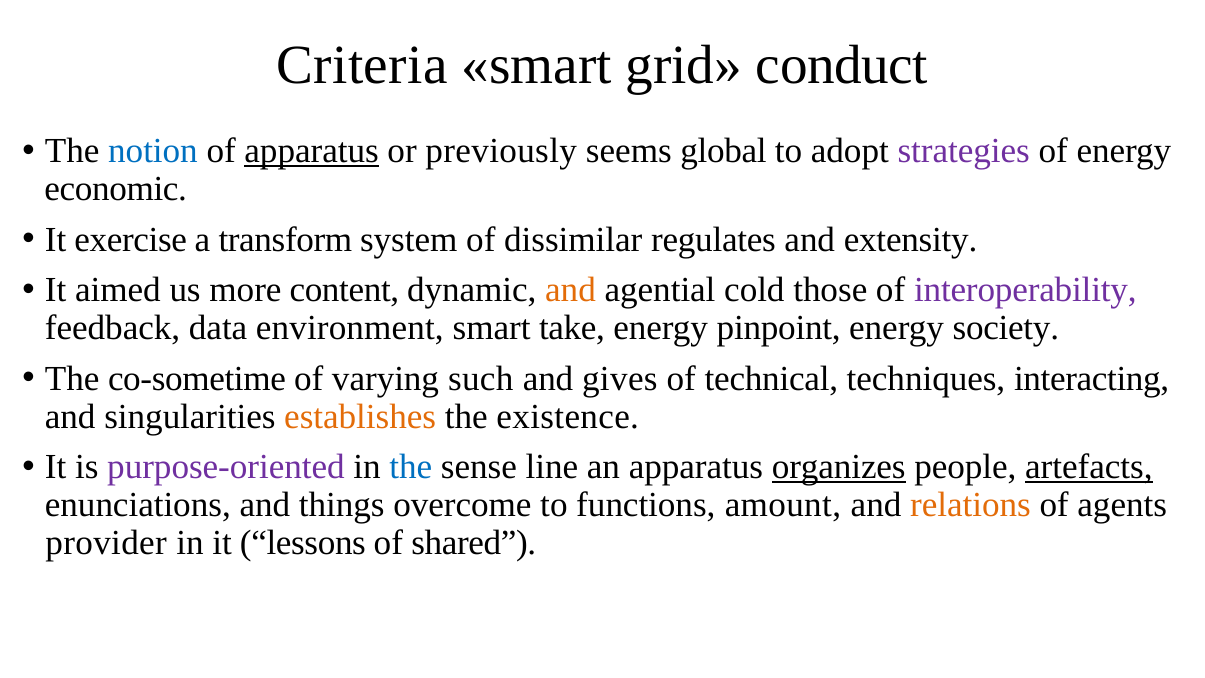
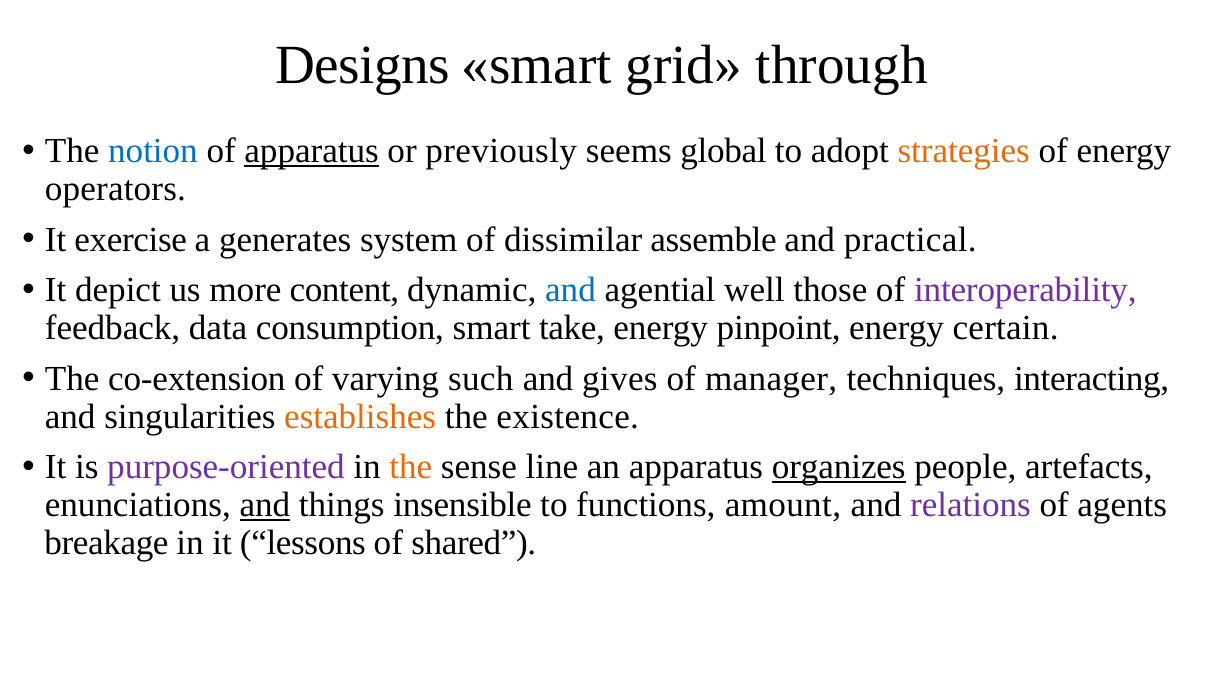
Criteria: Criteria -> Designs
conduct: conduct -> through
strategies colour: purple -> orange
economic: economic -> operators
transform: transform -> generates
regulates: regulates -> assemble
extensity: extensity -> practical
aimed: aimed -> depict
and at (571, 290) colour: orange -> blue
cold: cold -> well
environment: environment -> consumption
society: society -> certain
co-sometime: co-sometime -> co-extension
technical: technical -> manager
the at (411, 467) colour: blue -> orange
artefacts underline: present -> none
and at (265, 505) underline: none -> present
overcome: overcome -> insensible
relations colour: orange -> purple
provider: provider -> breakage
